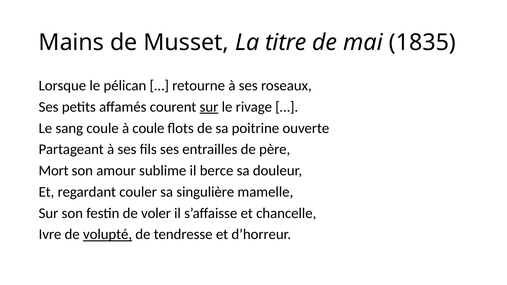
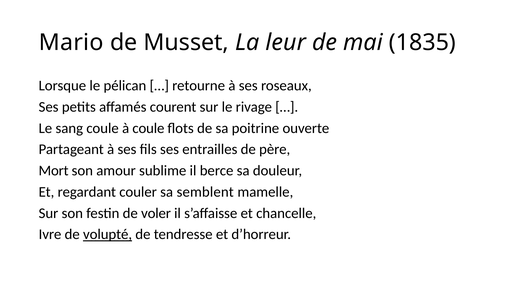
Mains: Mains -> Mario
titre: titre -> leur
sur at (209, 107) underline: present -> none
singulière: singulière -> semblent
